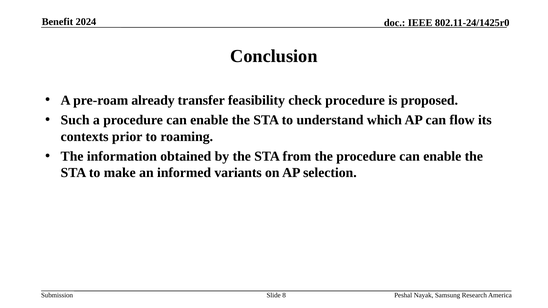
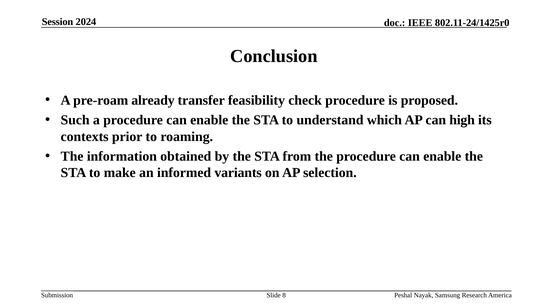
Benefit: Benefit -> Session
flow: flow -> high
